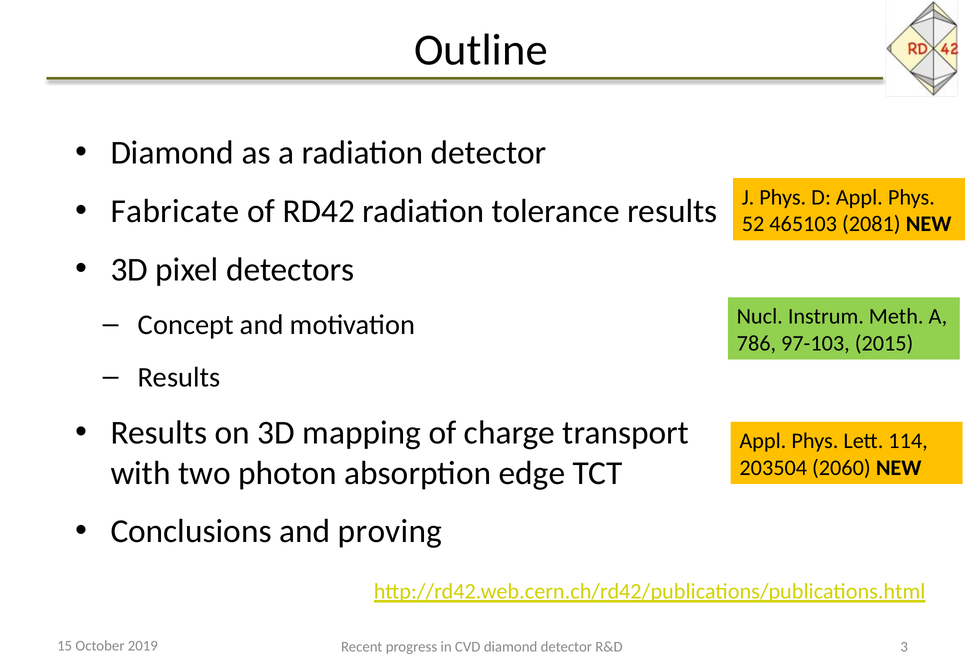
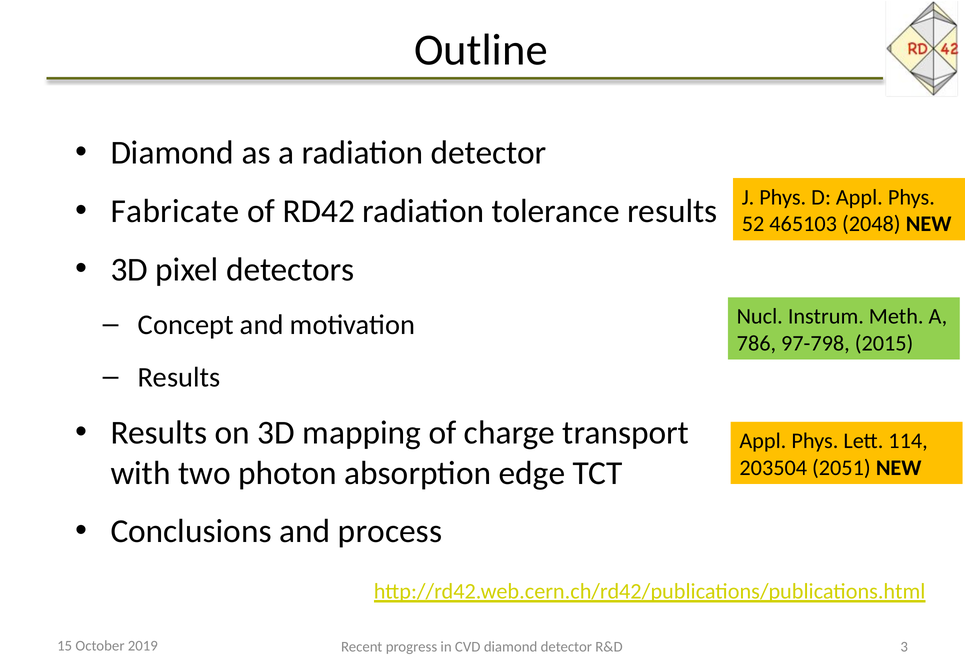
2081: 2081 -> 2048
97-103: 97-103 -> 97-798
2060: 2060 -> 2051
proving: proving -> process
